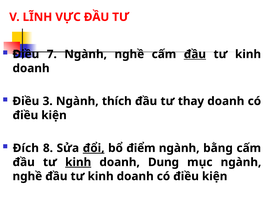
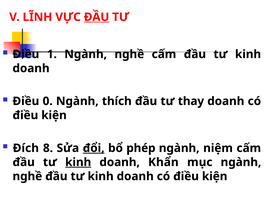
ĐẦU at (97, 17) underline: none -> present
7: 7 -> 1
đầu at (195, 54) underline: present -> none
3: 3 -> 0
điểm: điểm -> phép
bằng: bằng -> niệm
Dung: Dung -> Khẩn
